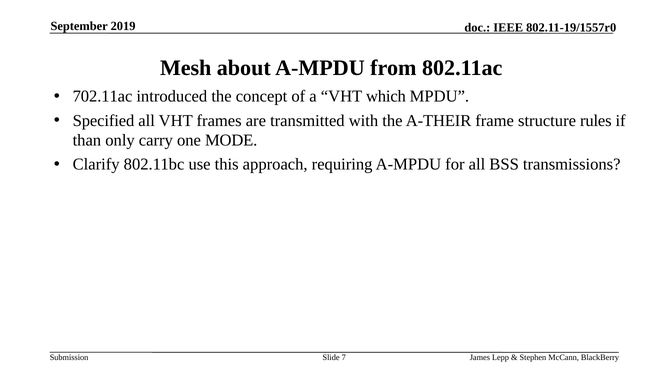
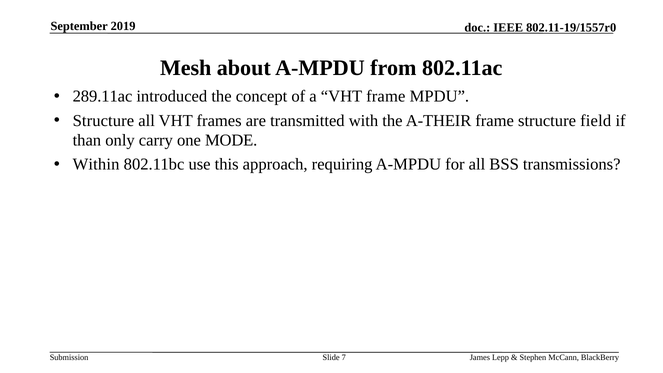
702.11ac: 702.11ac -> 289.11ac
VHT which: which -> frame
Specified at (103, 121): Specified -> Structure
rules: rules -> field
Clarify: Clarify -> Within
